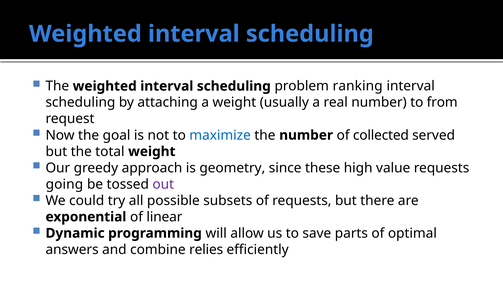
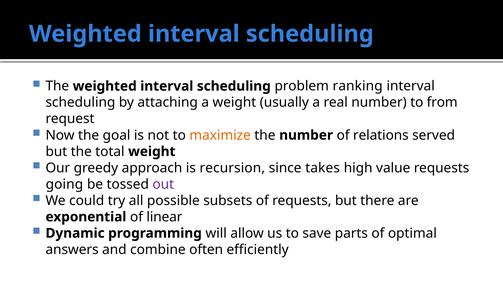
maximize colour: blue -> orange
collected: collected -> relations
geometry: geometry -> recursion
these: these -> takes
relies: relies -> often
